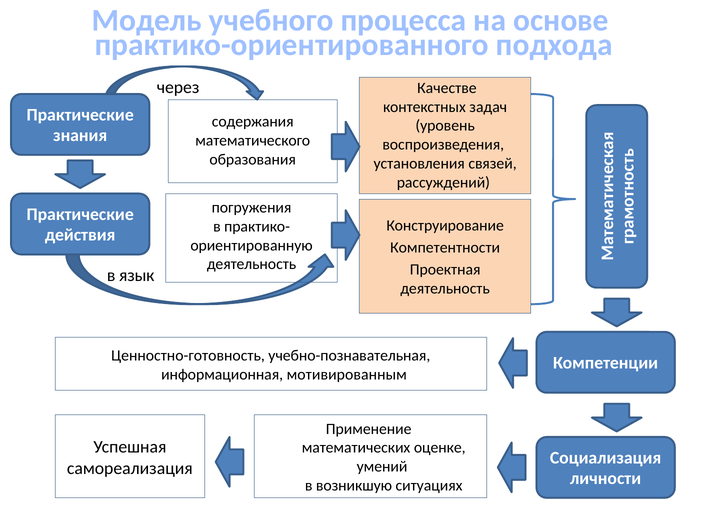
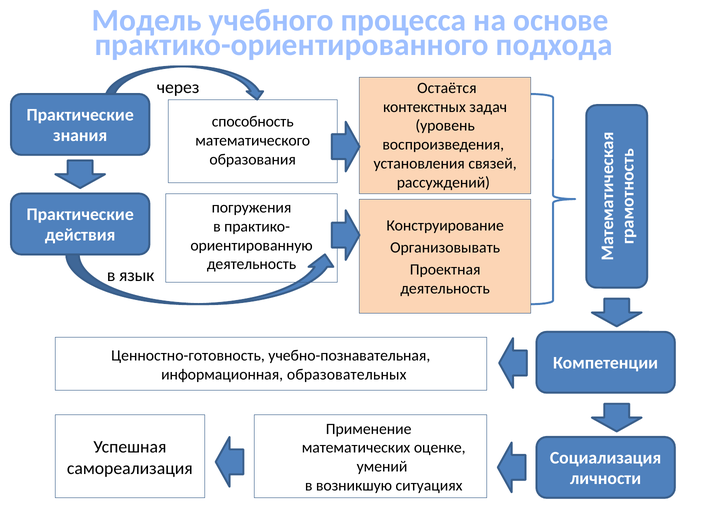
Качестве: Качестве -> Остаётся
содержания: содержания -> способность
Компетентности: Компетентности -> Организовывать
мотивированным: мотивированным -> образовательных
